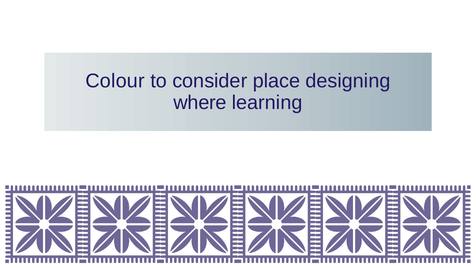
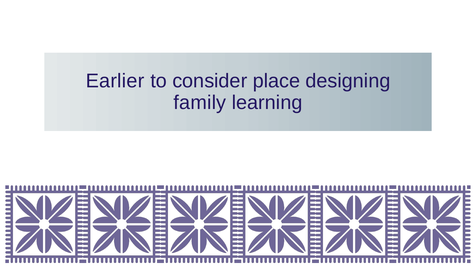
Colour: Colour -> Earlier
where: where -> family
